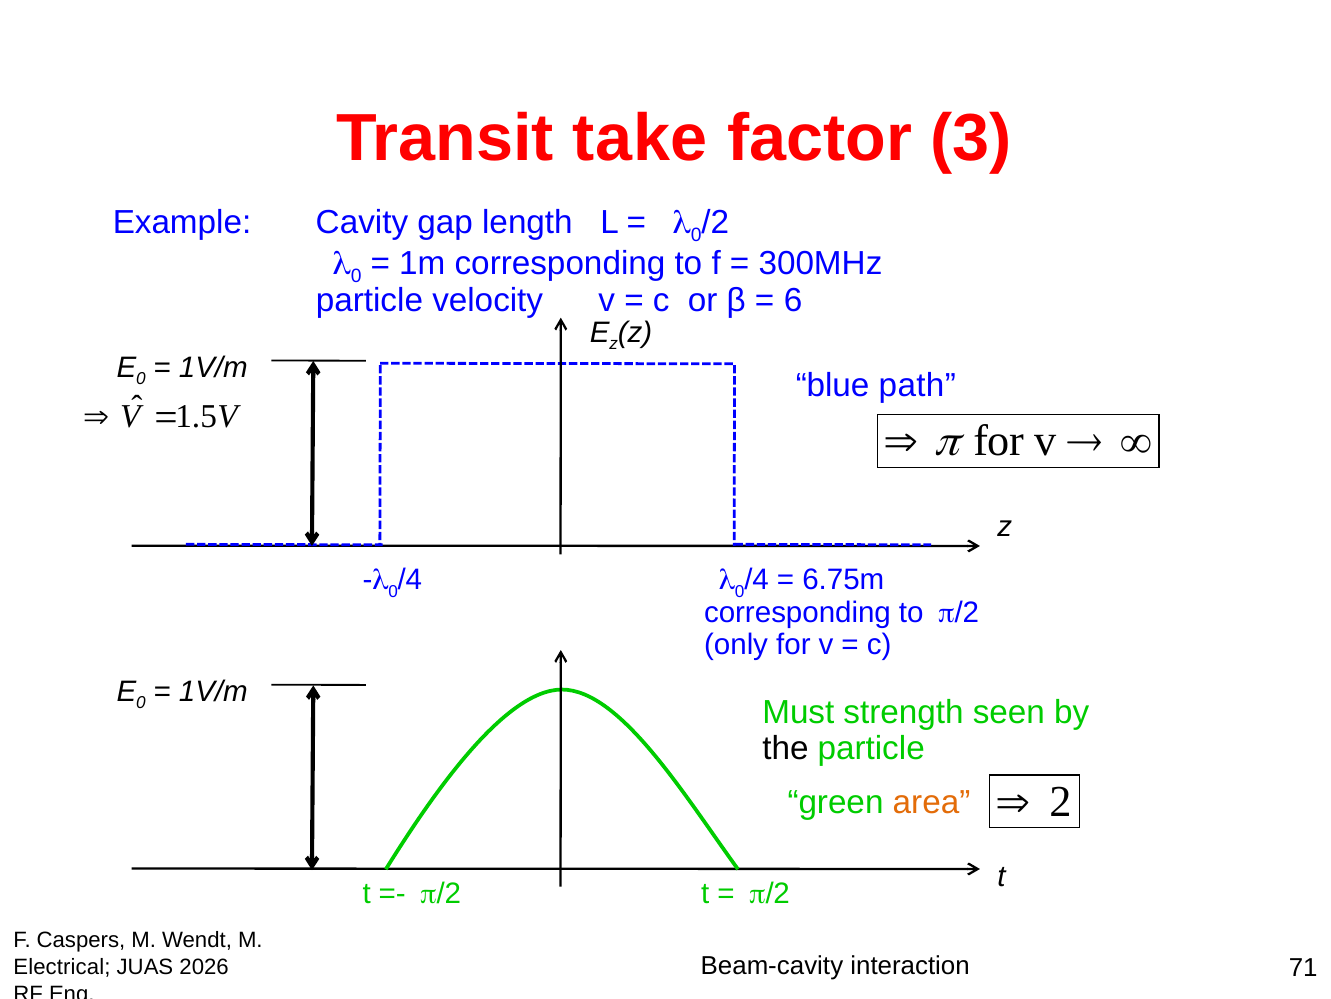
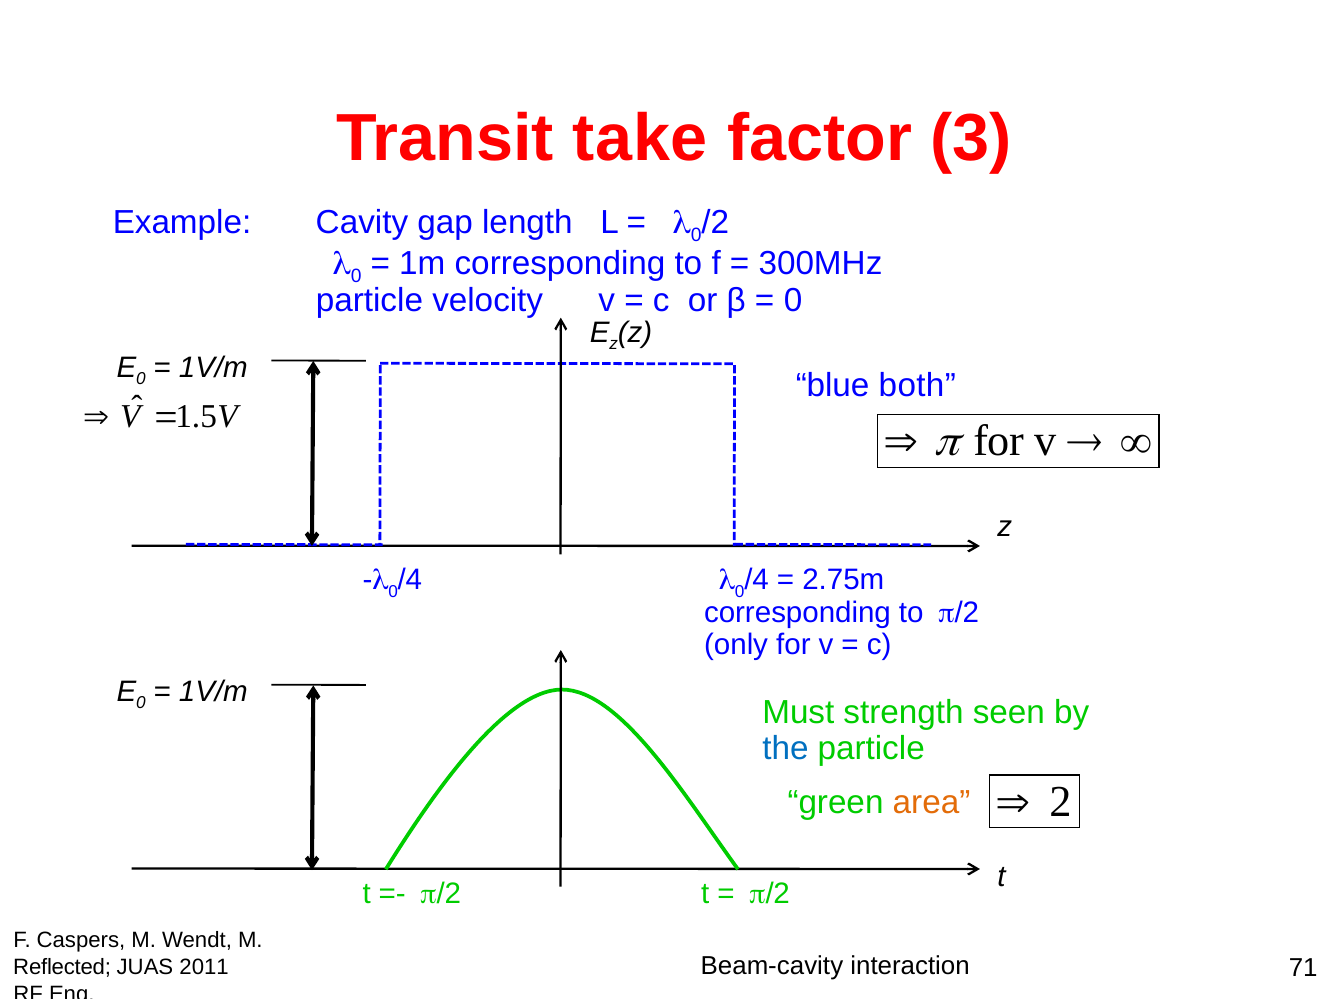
6 at (793, 300): 6 -> 0
path: path -> both
6.75m: 6.75m -> 2.75m
the colour: black -> blue
Electrical: Electrical -> Reflected
2026: 2026 -> 2011
